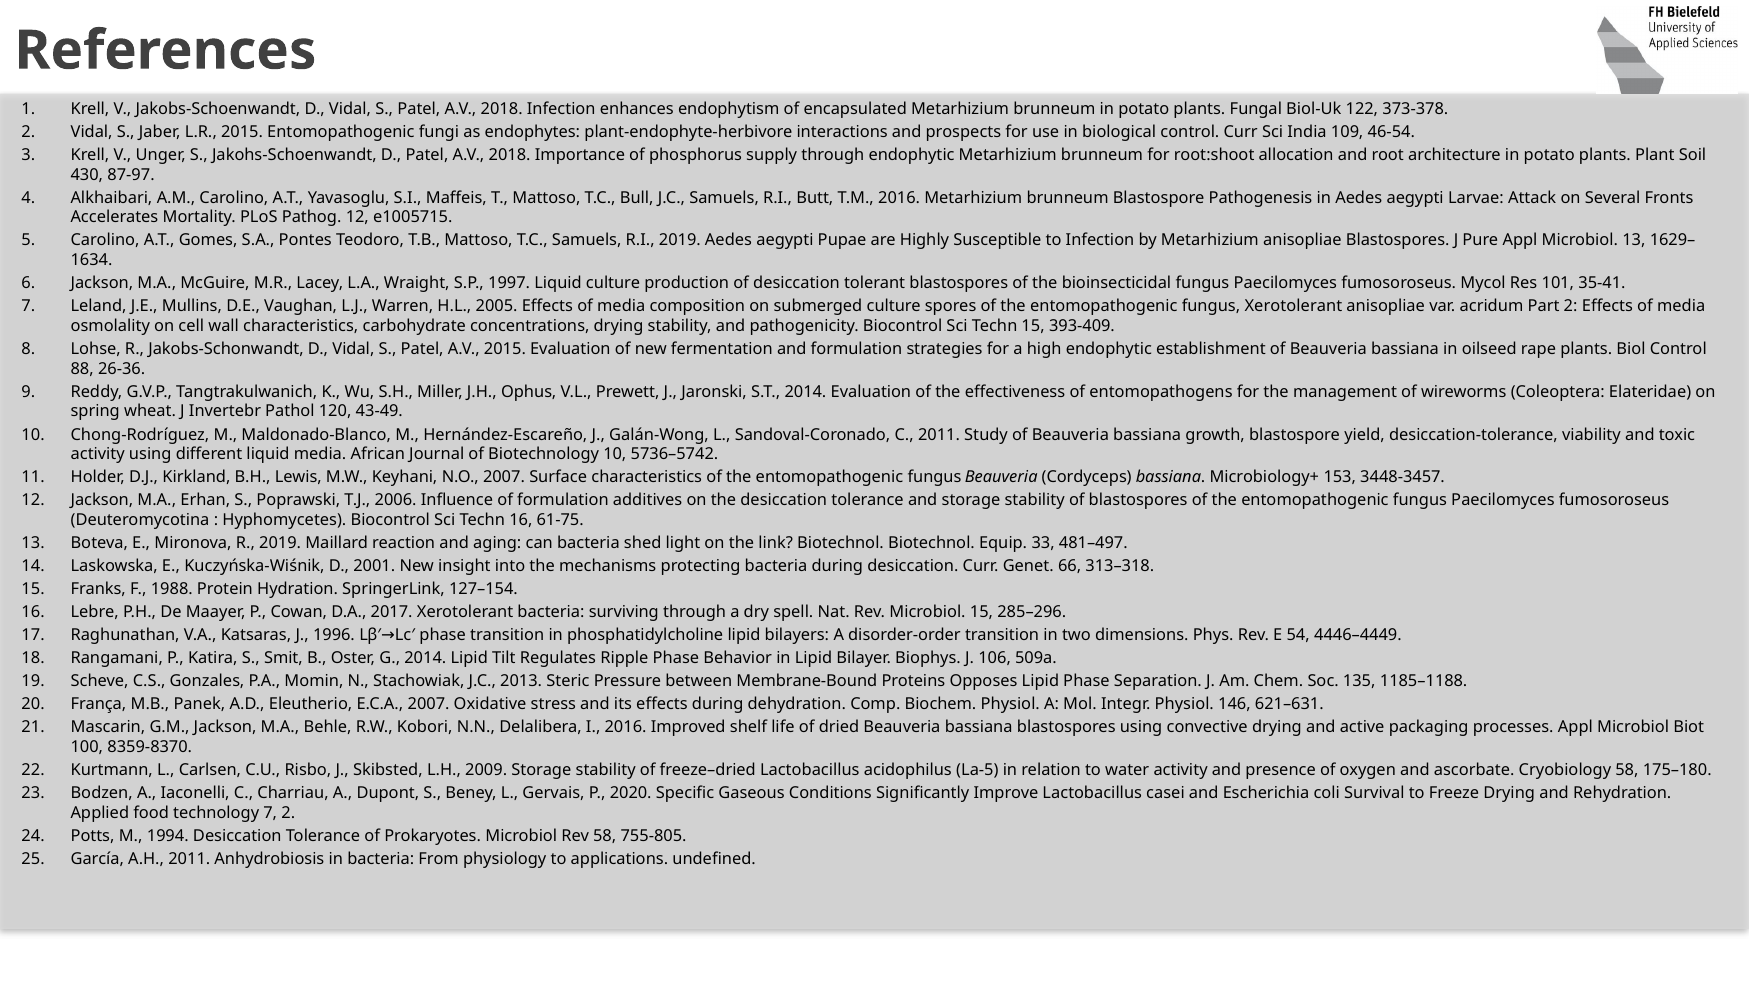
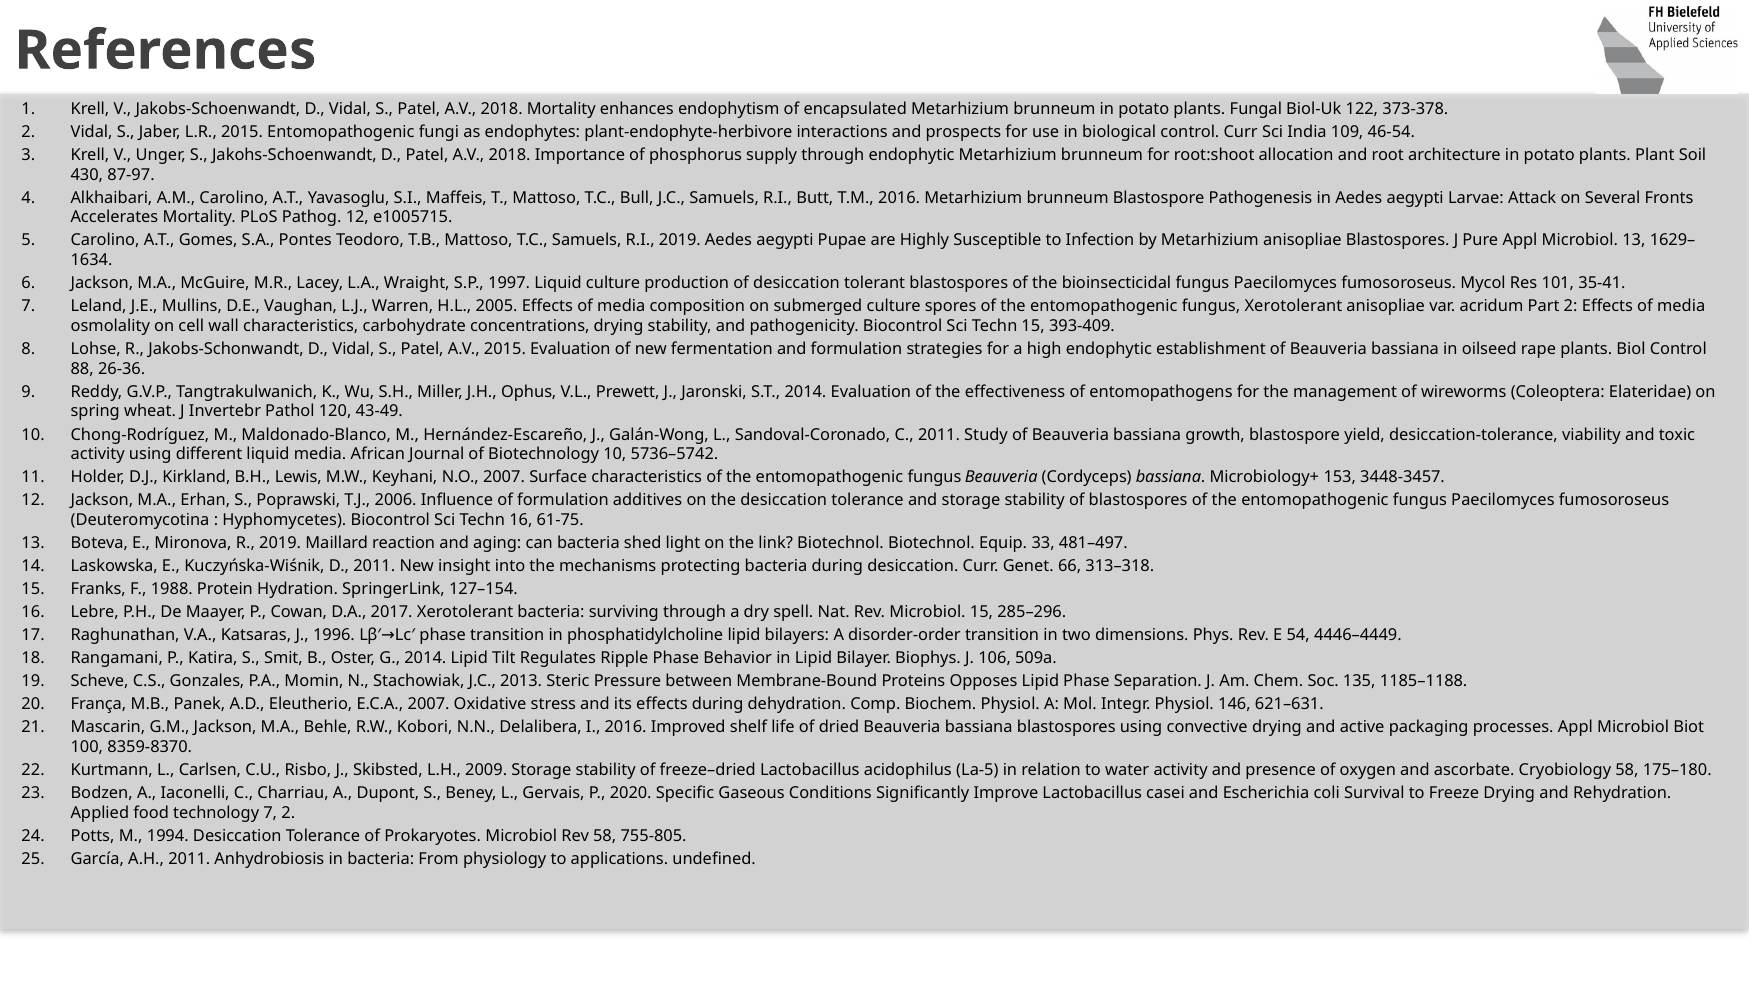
2018 Infection: Infection -> Mortality
D 2001: 2001 -> 2011
